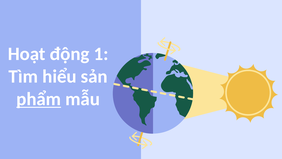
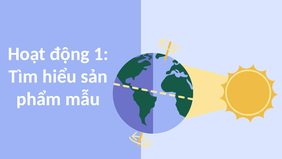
phẩm underline: present -> none
